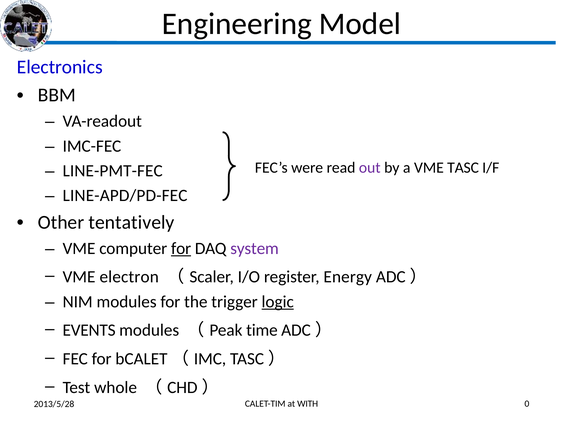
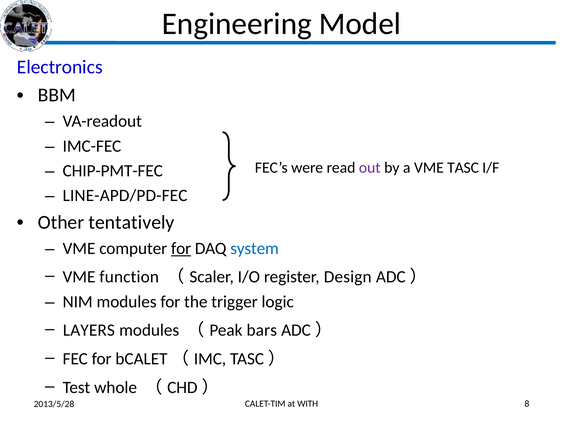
LINE-PMT-FEC: LINE-PMT-FEC -> CHIP-PMT-FEC
system colour: purple -> blue
electron: electron -> function
Energy: Energy -> Design
logic underline: present -> none
EVENTS: EVENTS -> LAYERS
time: time -> bars
0: 0 -> 8
